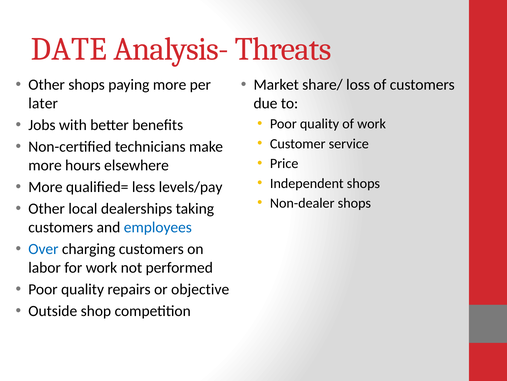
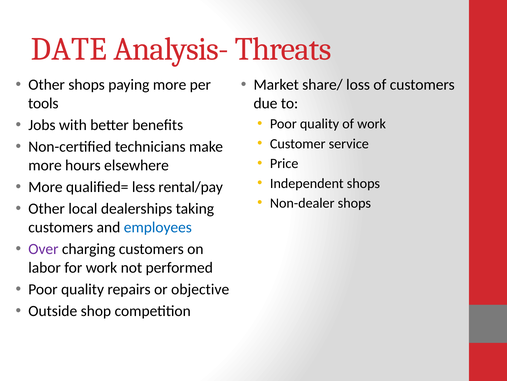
later: later -> tools
levels/pay: levels/pay -> rental/pay
Over colour: blue -> purple
